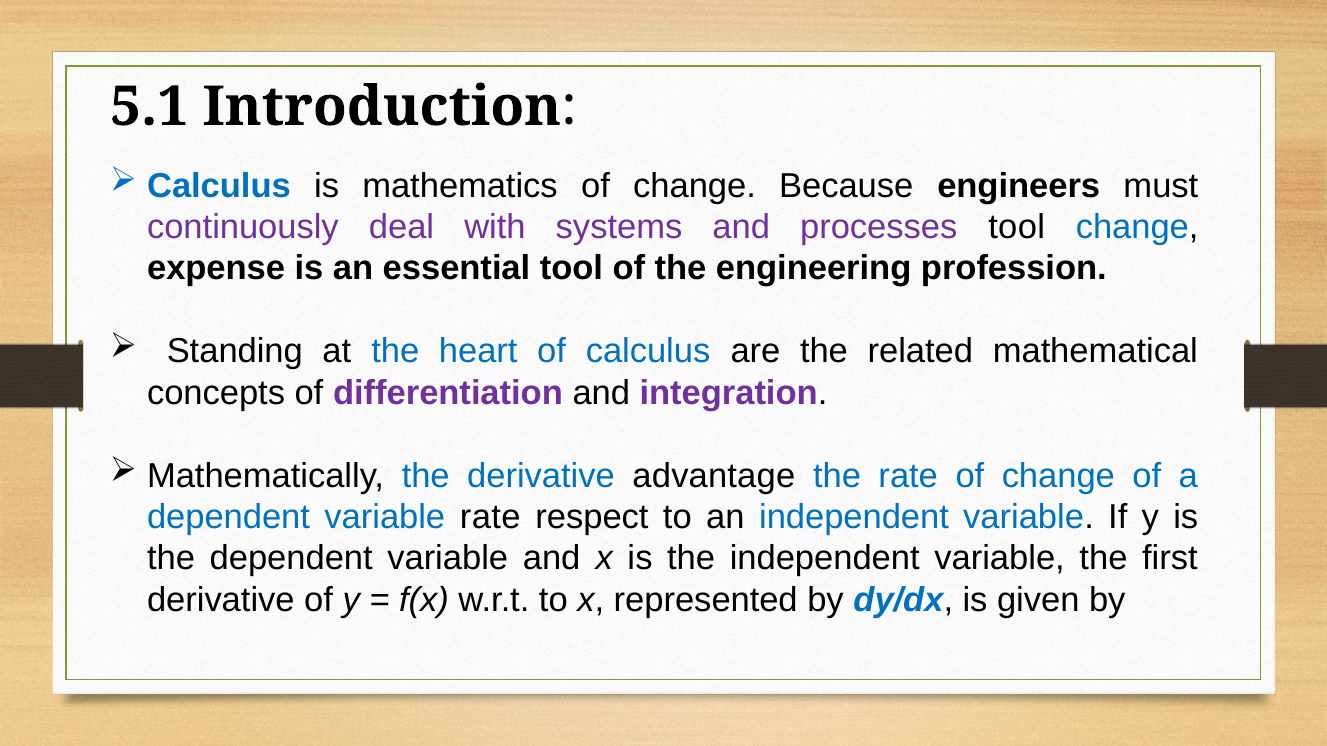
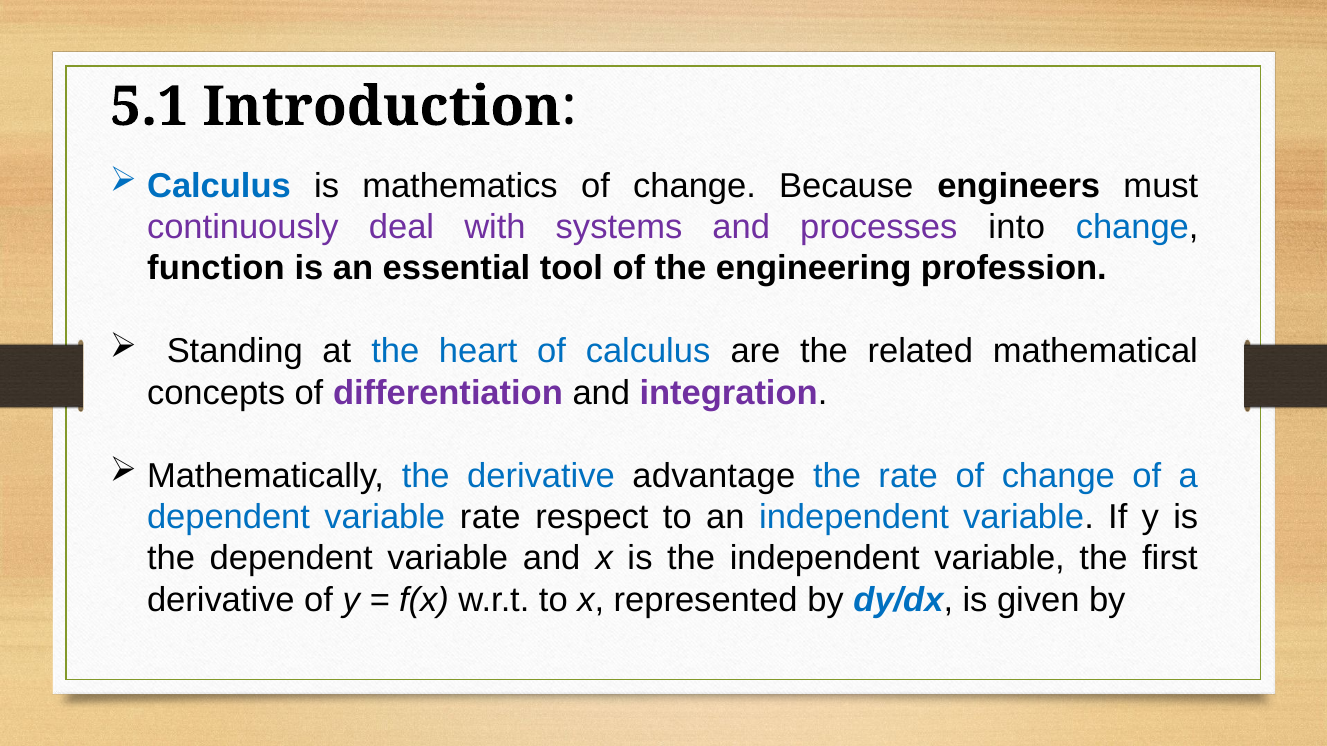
processes tool: tool -> into
expense: expense -> function
